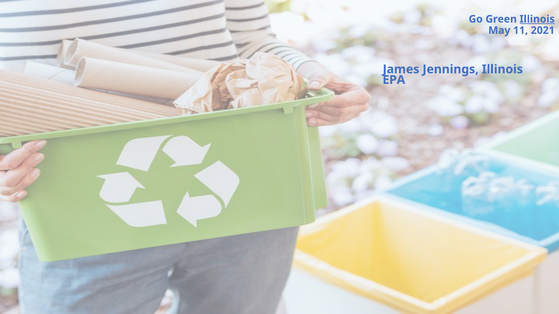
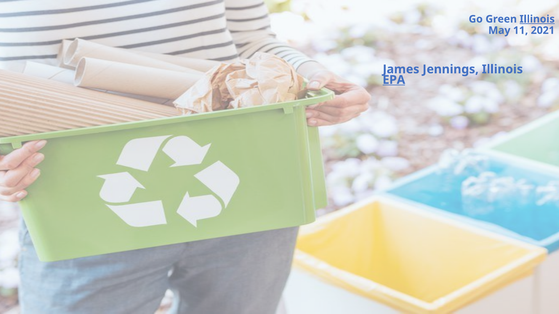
EPA underline: none -> present
